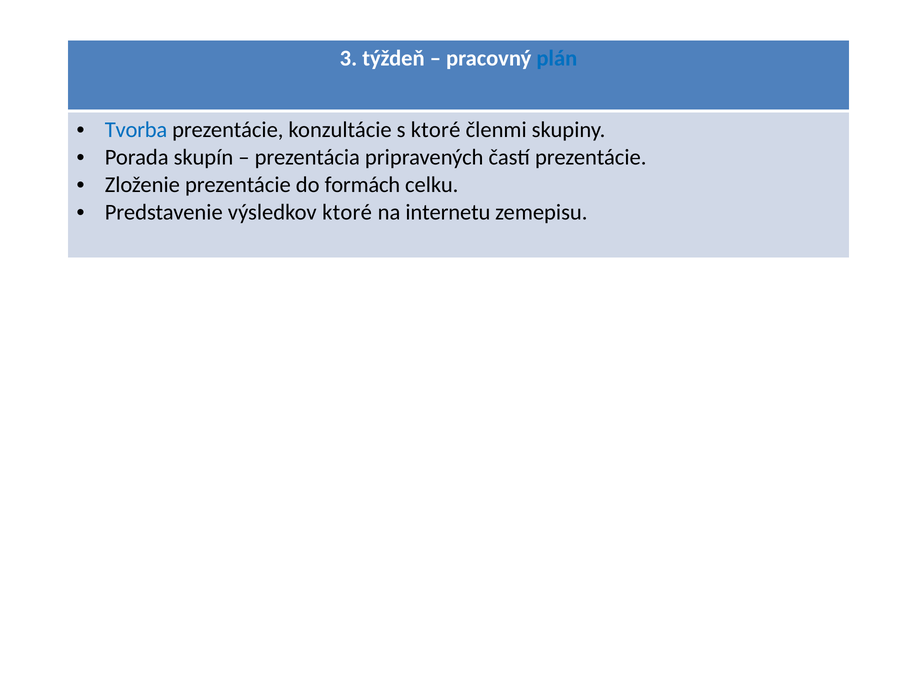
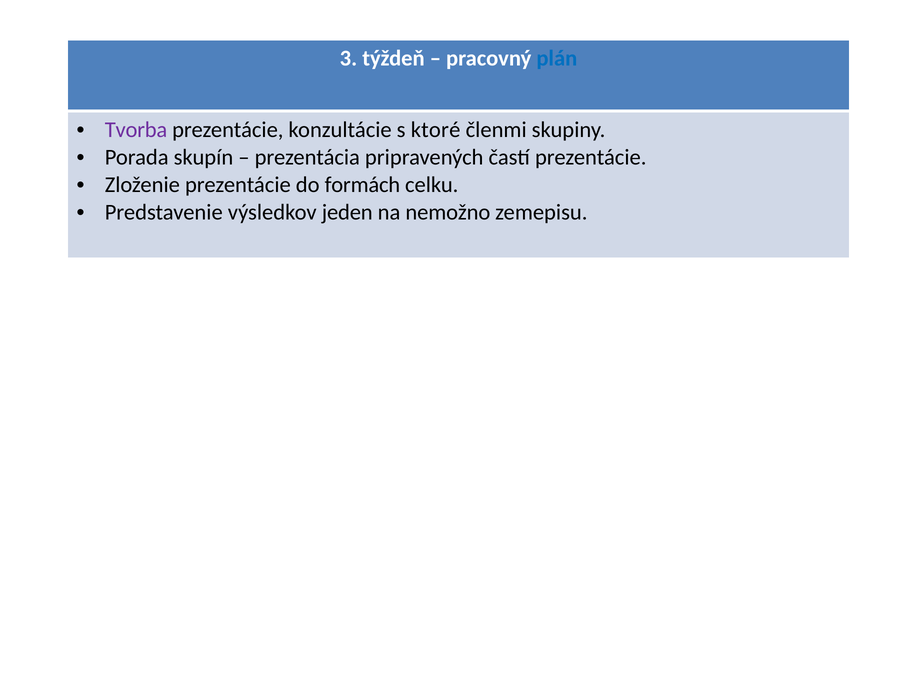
Tvorba colour: blue -> purple
výsledkov ktoré: ktoré -> jeden
internetu: internetu -> nemožno
